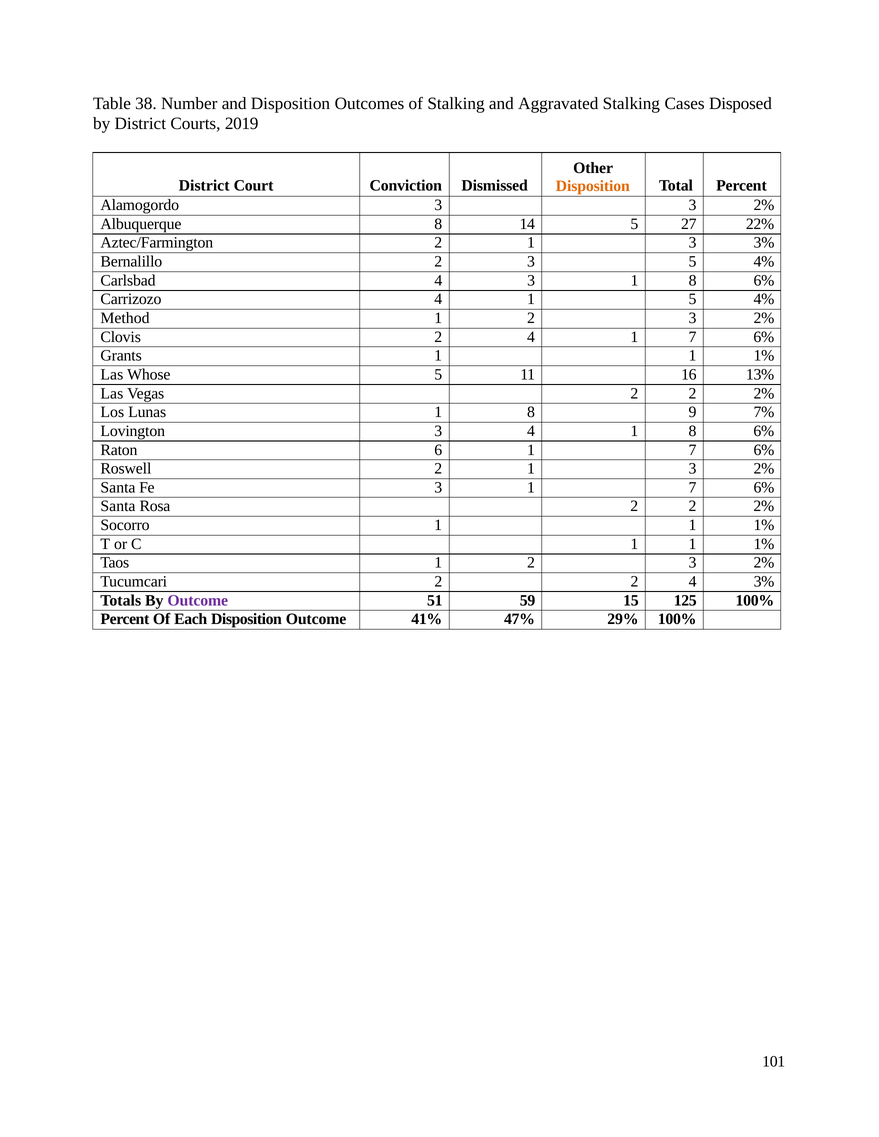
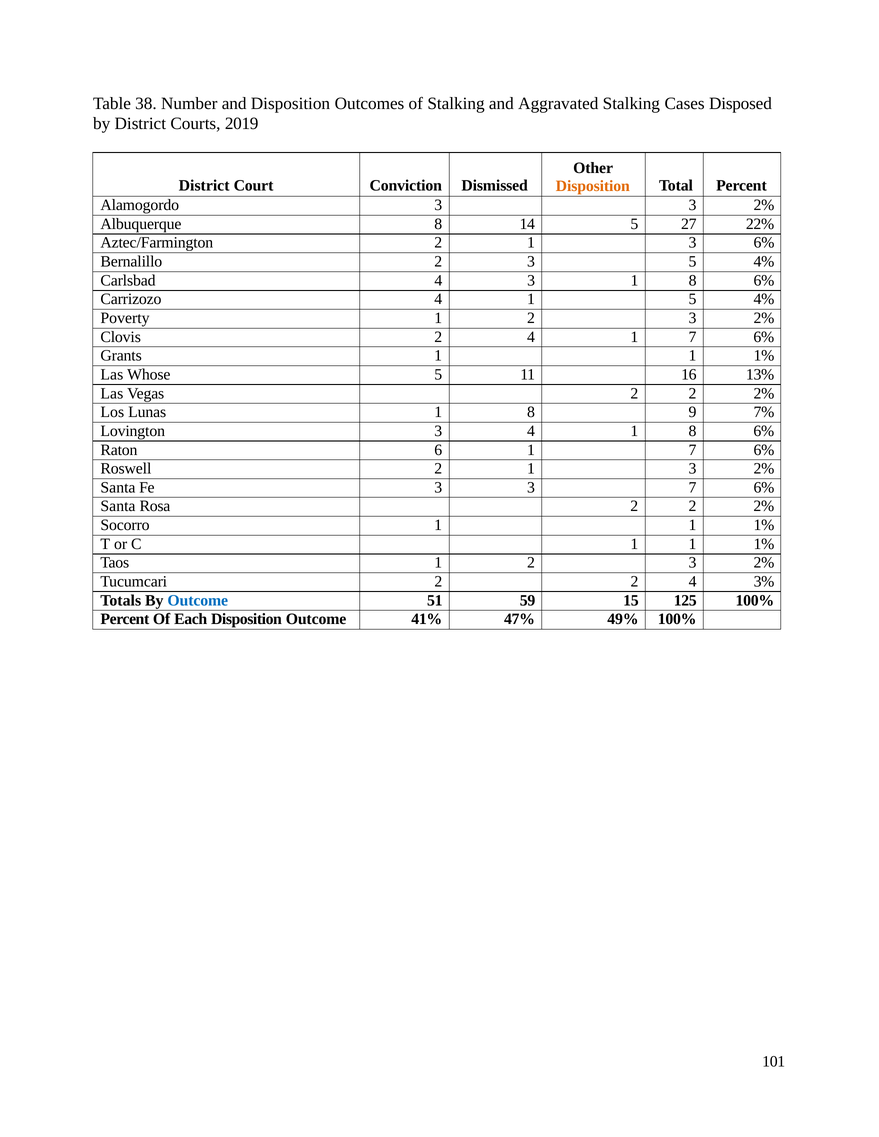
3 3%: 3% -> 6%
Method: Method -> Poverty
Fe 3 1: 1 -> 3
Outcome at (198, 601) colour: purple -> blue
29%: 29% -> 49%
